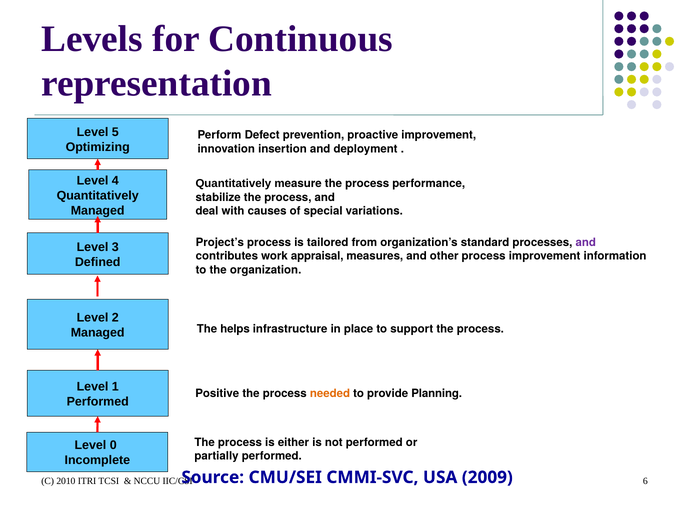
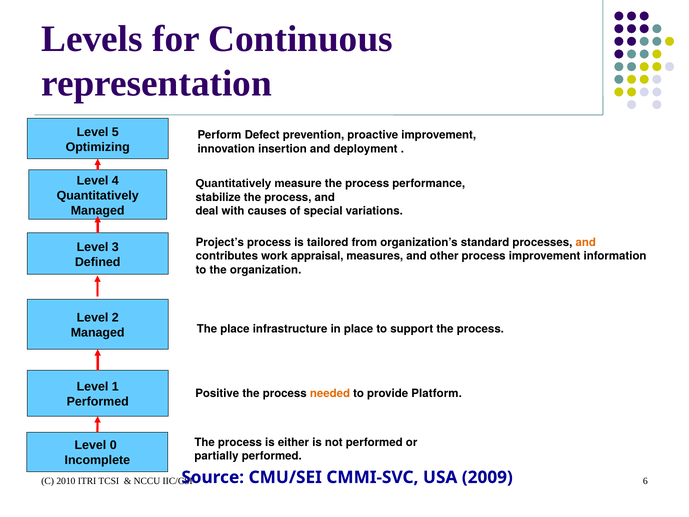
and at (586, 242) colour: purple -> orange
The helps: helps -> place
Planning: Planning -> Platform
